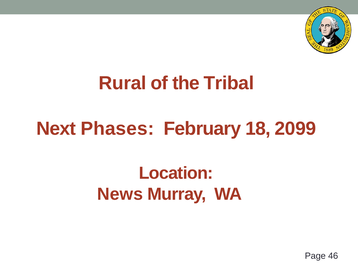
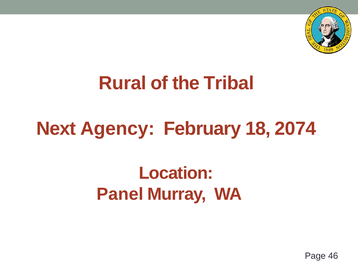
Phases: Phases -> Agency
2099: 2099 -> 2074
News: News -> Panel
